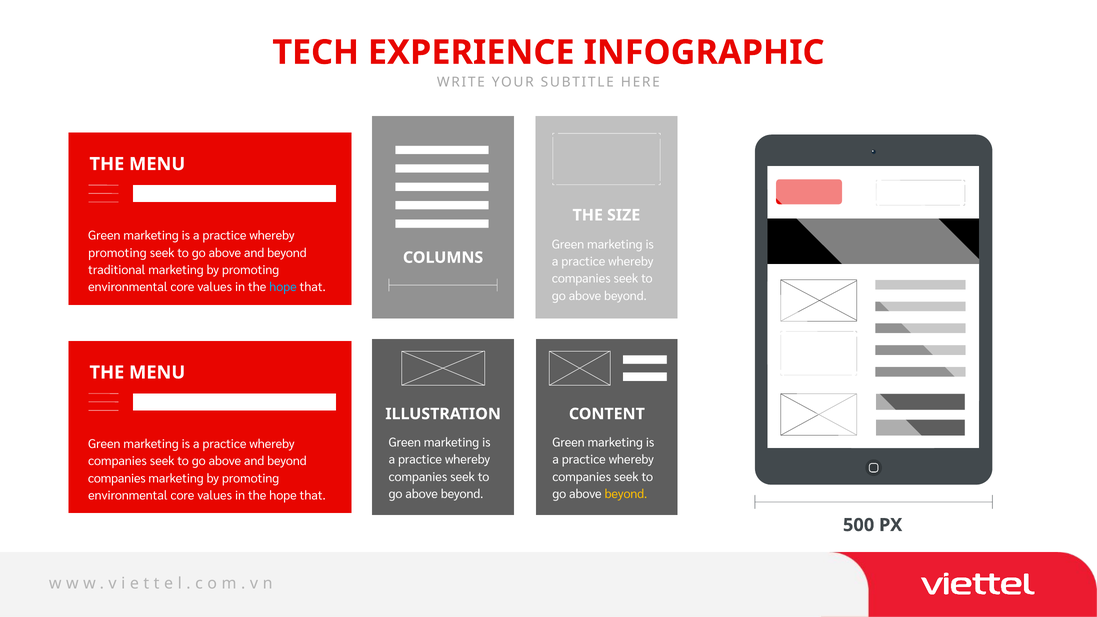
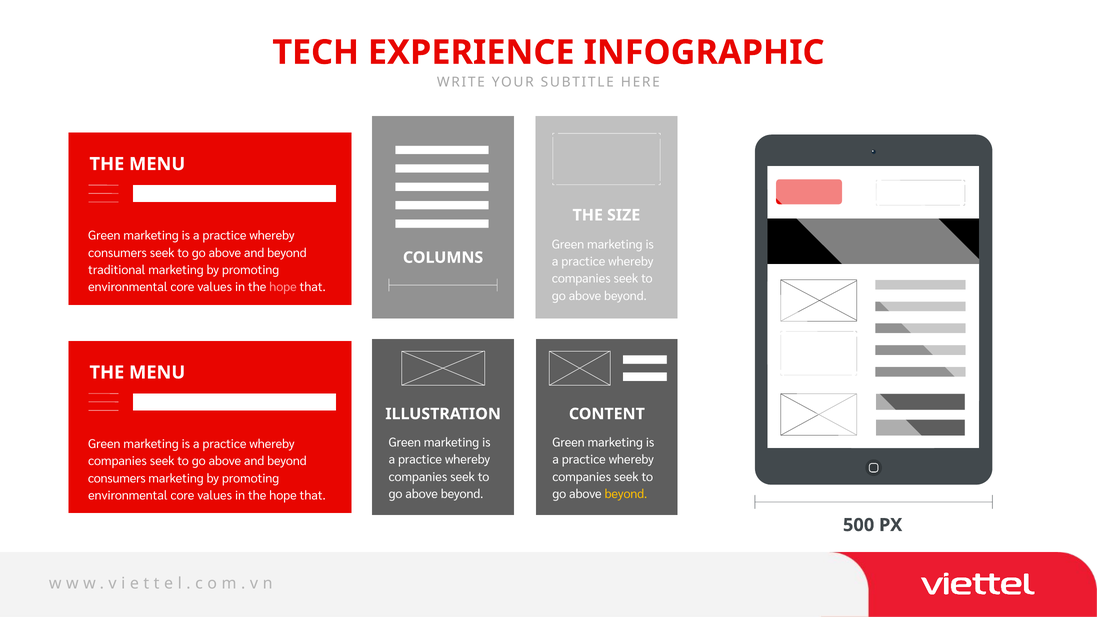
promoting at (117, 253): promoting -> consumers
hope at (283, 287) colour: light blue -> pink
companies at (117, 479): companies -> consumers
